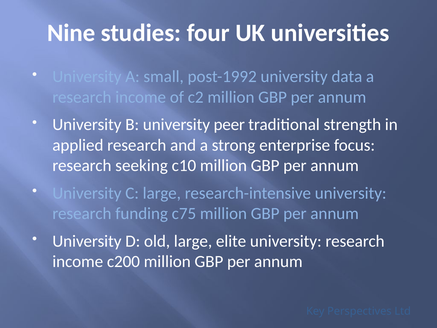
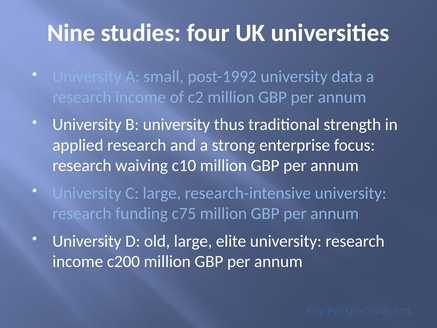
peer: peer -> thus
seeking: seeking -> waiving
